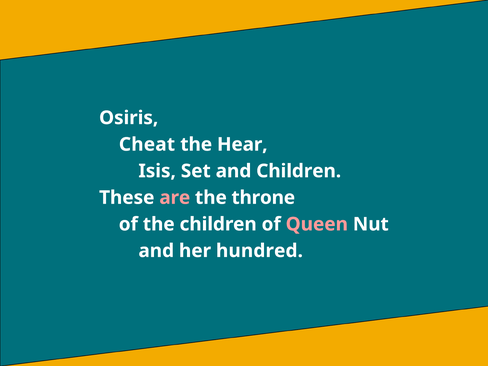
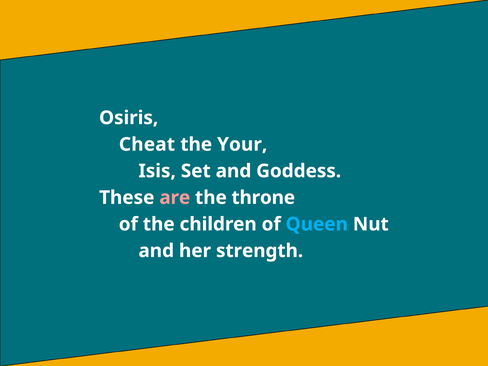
Hear: Hear -> Your
and Children: Children -> Goddess
Queen colour: pink -> light blue
hundred: hundred -> strength
